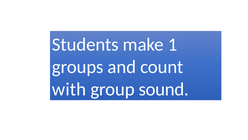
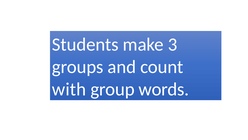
1: 1 -> 3
sound: sound -> words
